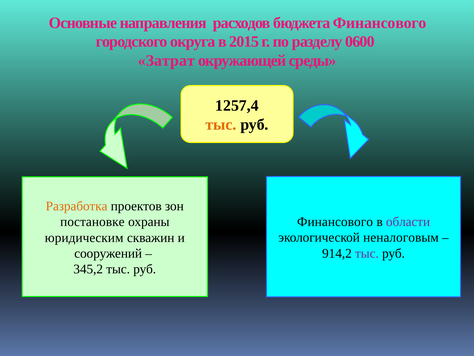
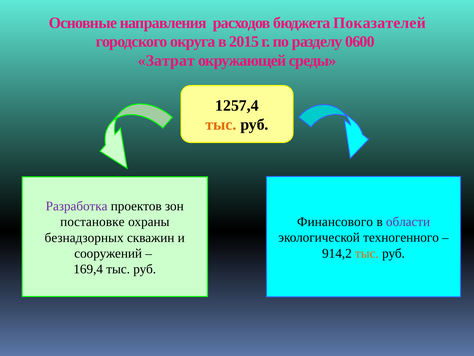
бюджета Финансового: Финансового -> Показателей
Разработка colour: orange -> purple
неналоговым: неналоговым -> техногенного
юридическим: юридическим -> безнадзорных
тыс at (367, 253) colour: purple -> orange
345,2: 345,2 -> 169,4
